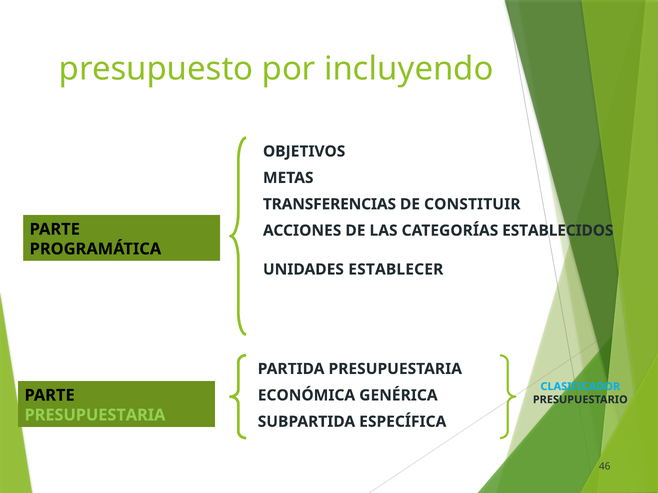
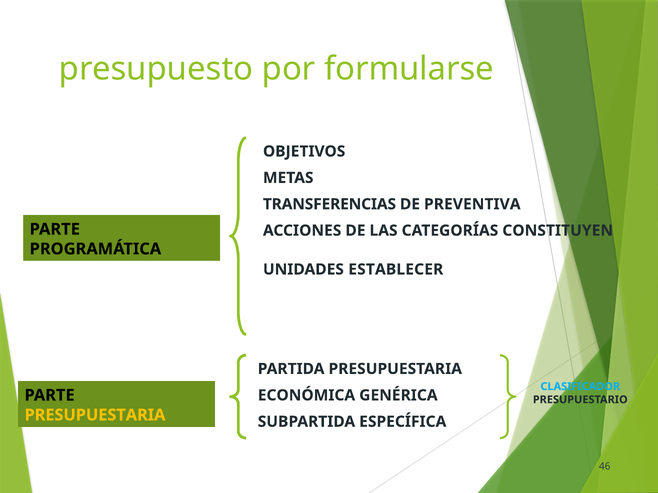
incluyendo: incluyendo -> formularse
CONSTITUIR: CONSTITUIR -> PREVENTIVA
ESTABLECIDOS: ESTABLECIDOS -> CONSTITUYEN
PRESUPUESTARIA at (95, 415) colour: light green -> yellow
